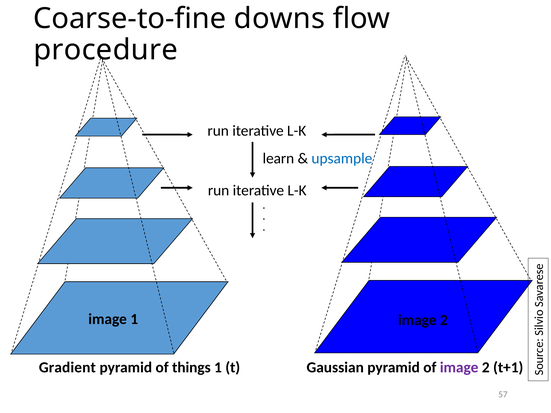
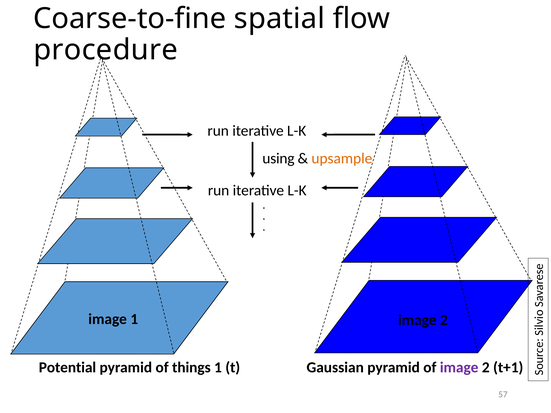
downs: downs -> spatial
learn: learn -> using
upsample colour: blue -> orange
Gradient: Gradient -> Potential
